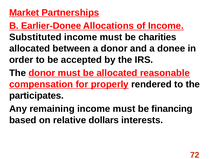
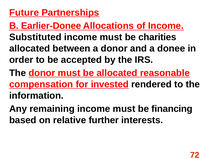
Market: Market -> Future
properly: properly -> invested
participates: participates -> information
dollars: dollars -> further
